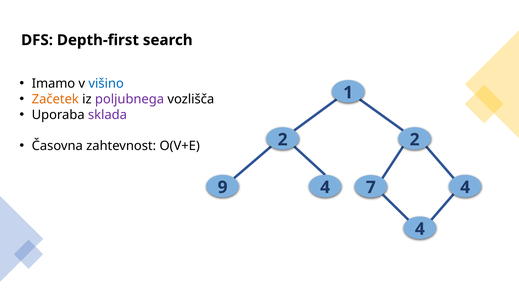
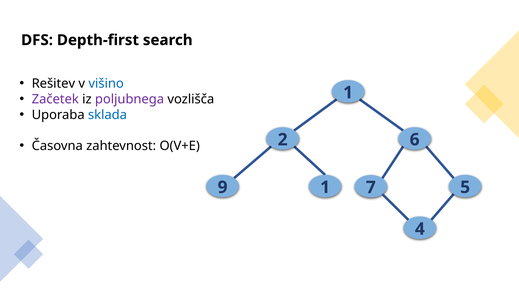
Imamo: Imamo -> Rešitev
Začetek colour: orange -> purple
sklada colour: purple -> blue
2 2: 2 -> 6
9 4: 4 -> 1
7 4: 4 -> 5
